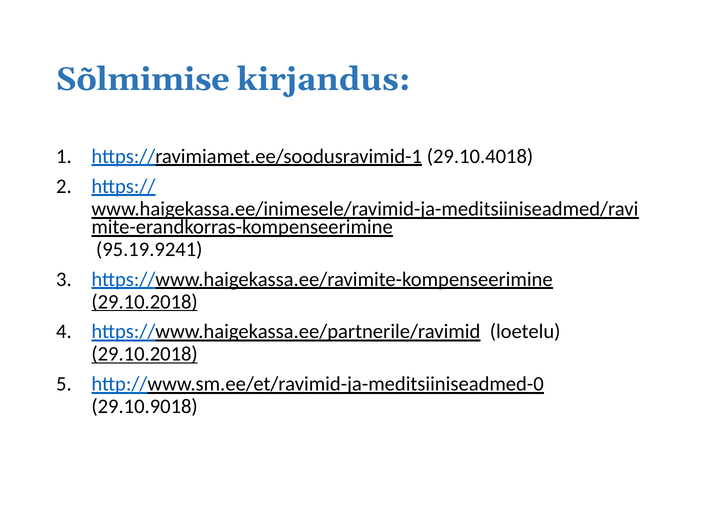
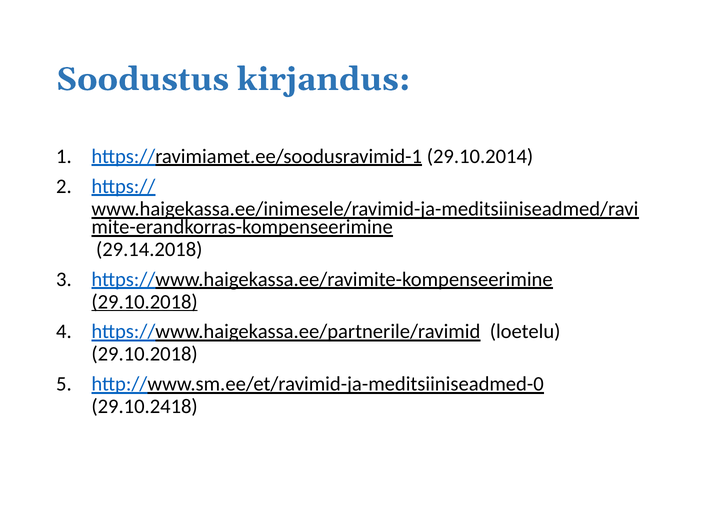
Sõlmimise: Sõlmimise -> Soodustus
29.10.4018: 29.10.4018 -> 29.10.2014
95.19.9241: 95.19.9241 -> 29.14.2018
29.10.2018 at (145, 354) underline: present -> none
29.10.9018: 29.10.9018 -> 29.10.2418
